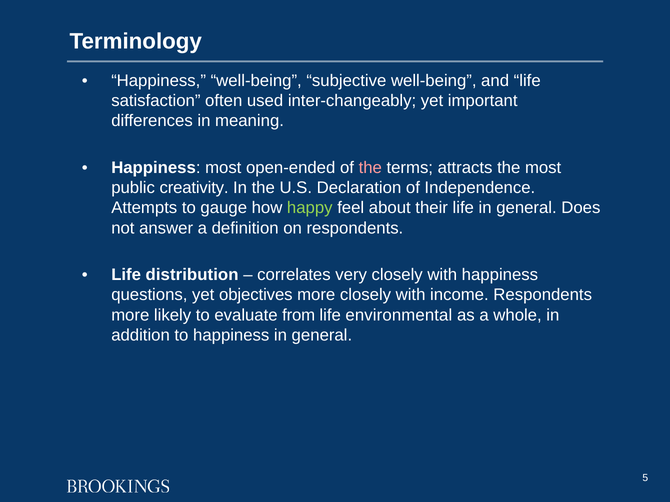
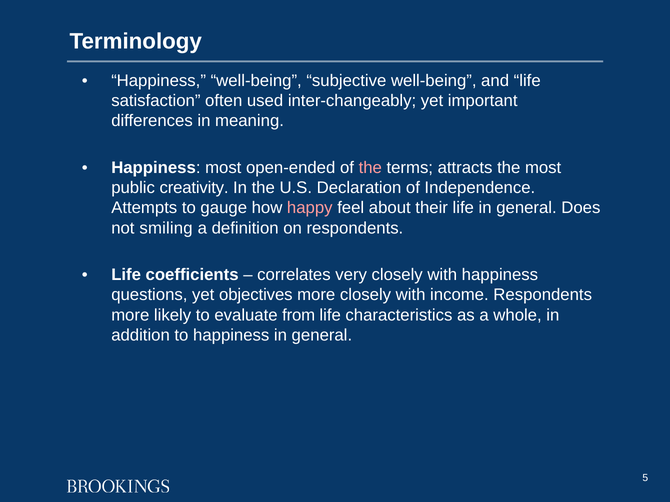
happy colour: light green -> pink
answer: answer -> smiling
distribution: distribution -> coefficients
environmental: environmental -> characteristics
